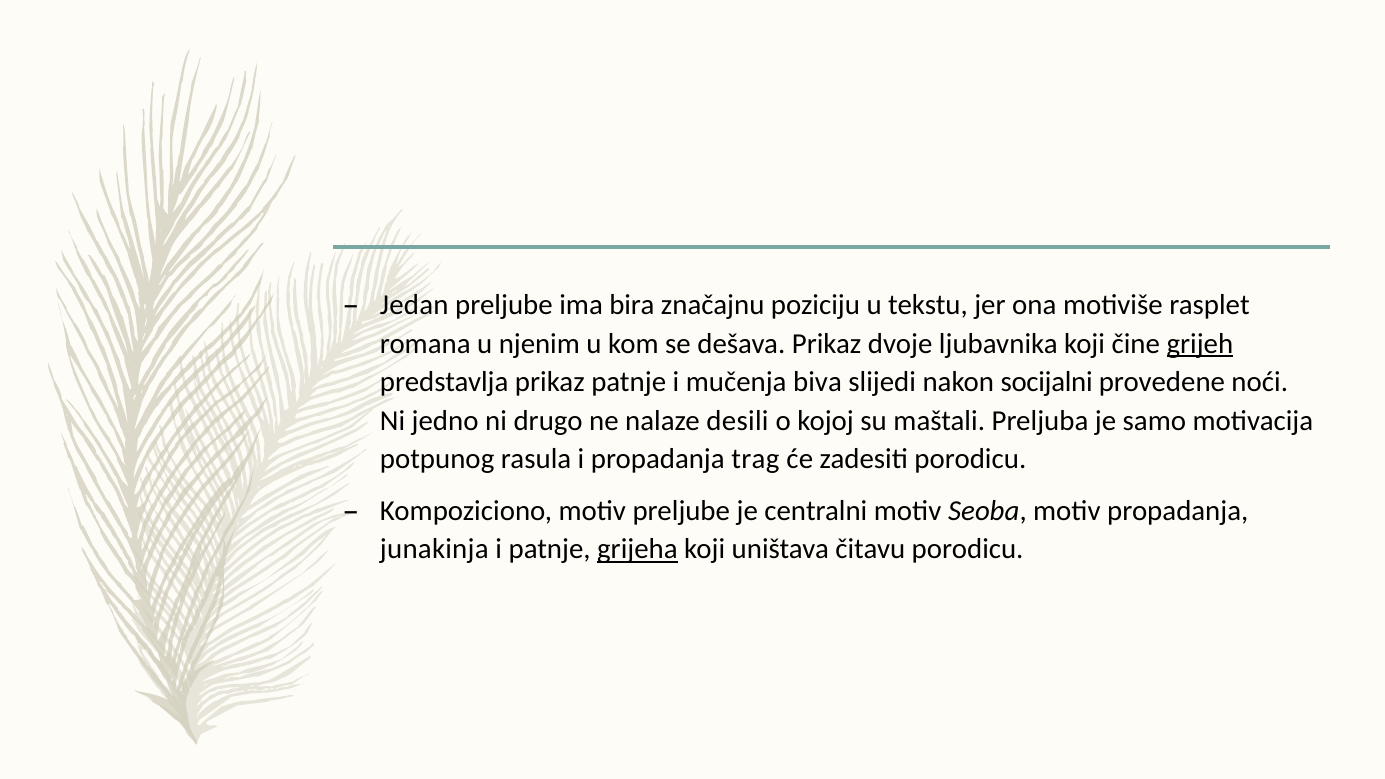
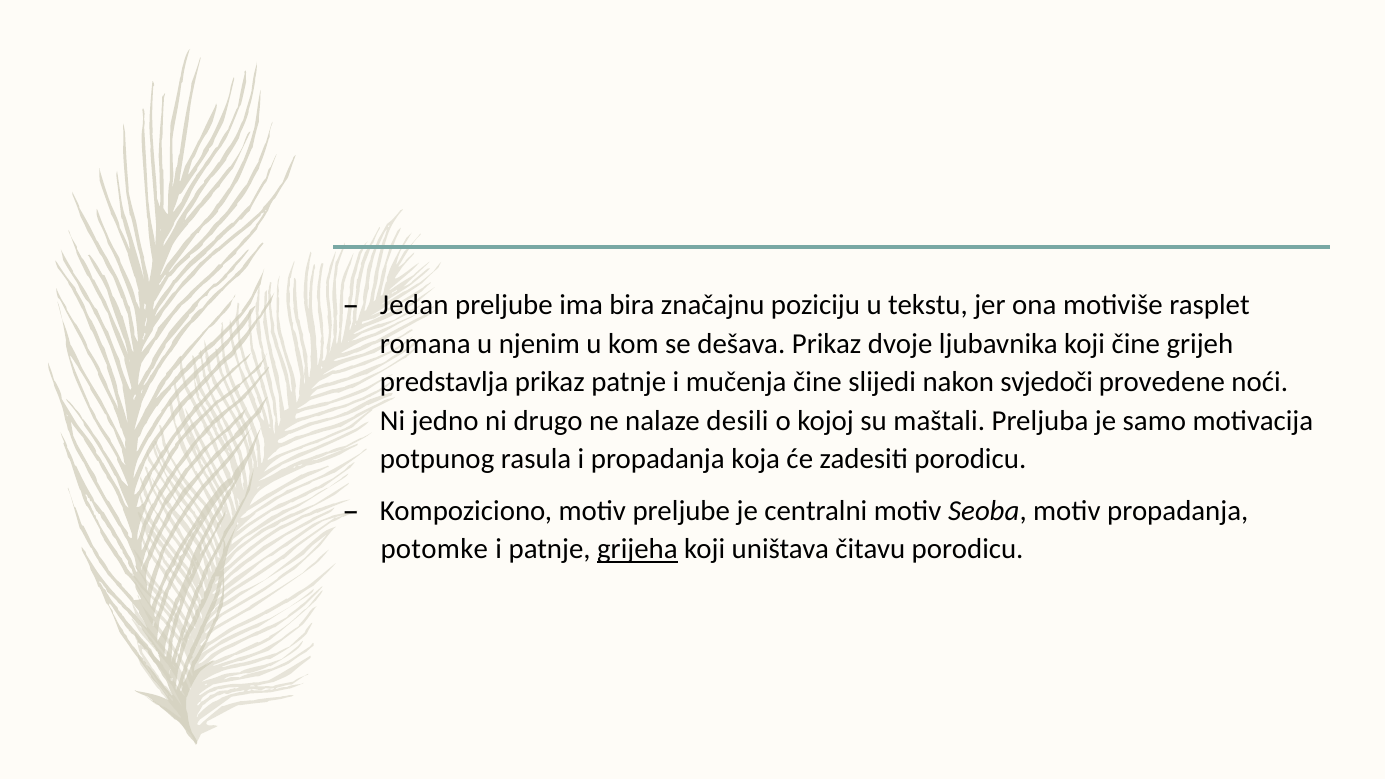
grijeh underline: present -> none
mučenja biva: biva -> čine
socijalni: socijalni -> svjedoči
trag: trag -> koja
junakinja: junakinja -> potomke
